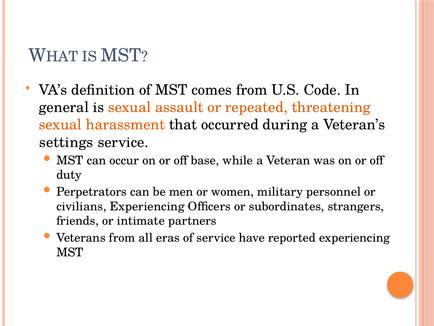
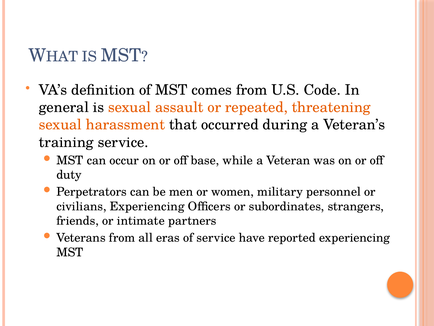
settings: settings -> training
